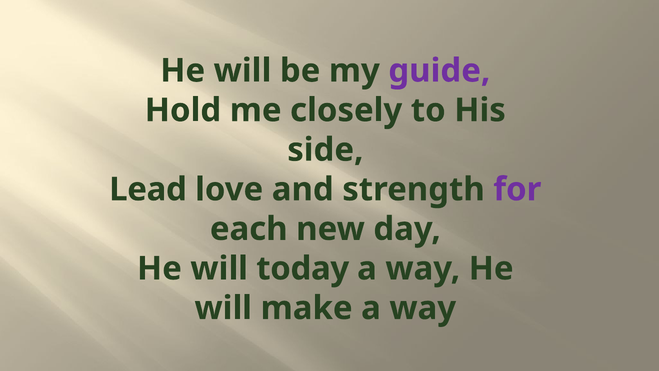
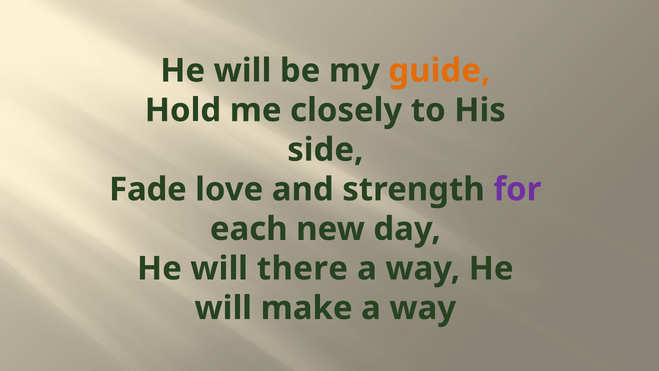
guide colour: purple -> orange
Lead: Lead -> Fade
today: today -> there
